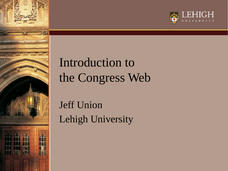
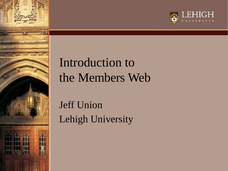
Congress: Congress -> Members
